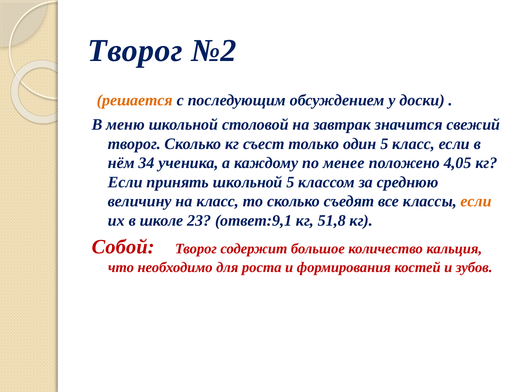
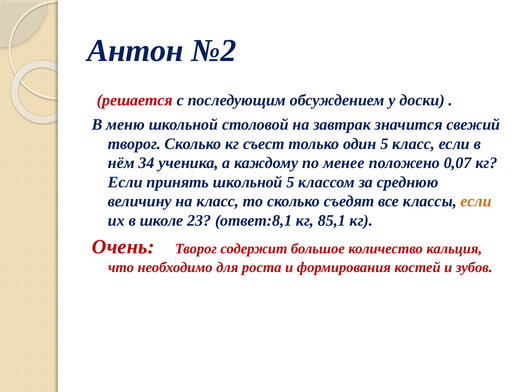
Творог at (135, 51): Творог -> Антон
решается colour: orange -> red
4,05: 4,05 -> 0,07
ответ:9,1: ответ:9,1 -> ответ:8,1
51,8: 51,8 -> 85,1
Собой: Собой -> Очень
